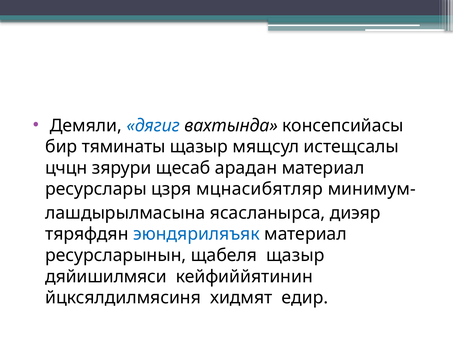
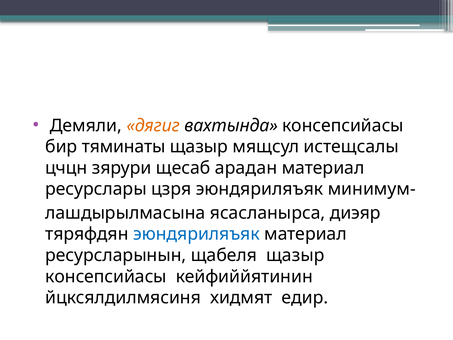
дягиг colour: blue -> orange
цзря мцнасибятляр: мцнасибятляр -> эюндяриляъяк
дяйишилмяси at (106, 276): дяйишилмяси -> консепсийасы
